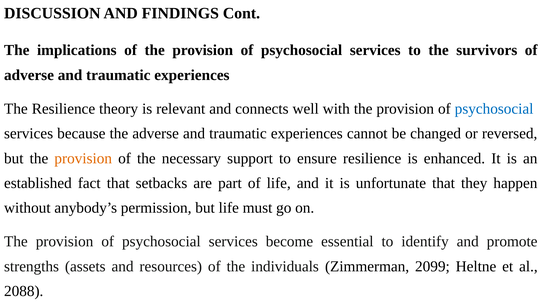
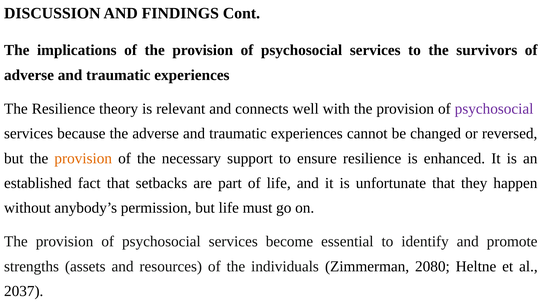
psychosocial at (494, 109) colour: blue -> purple
2099: 2099 -> 2080
2088: 2088 -> 2037
